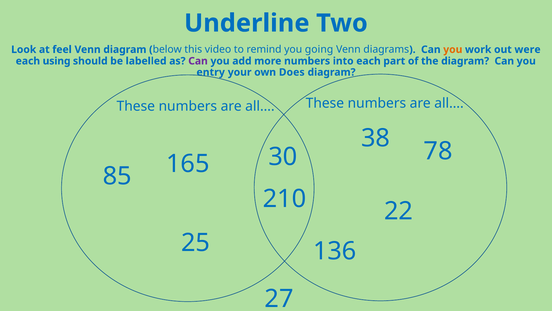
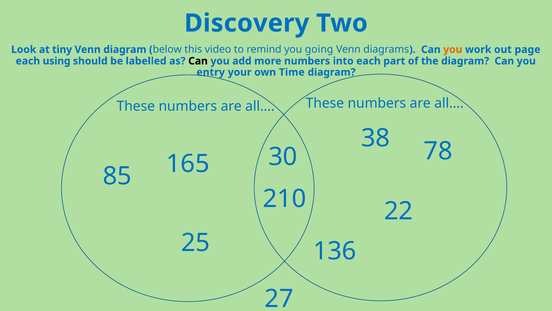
Underline: Underline -> Discovery
feel: feel -> tiny
were: were -> page
Can at (198, 61) colour: purple -> black
Does: Does -> Time
